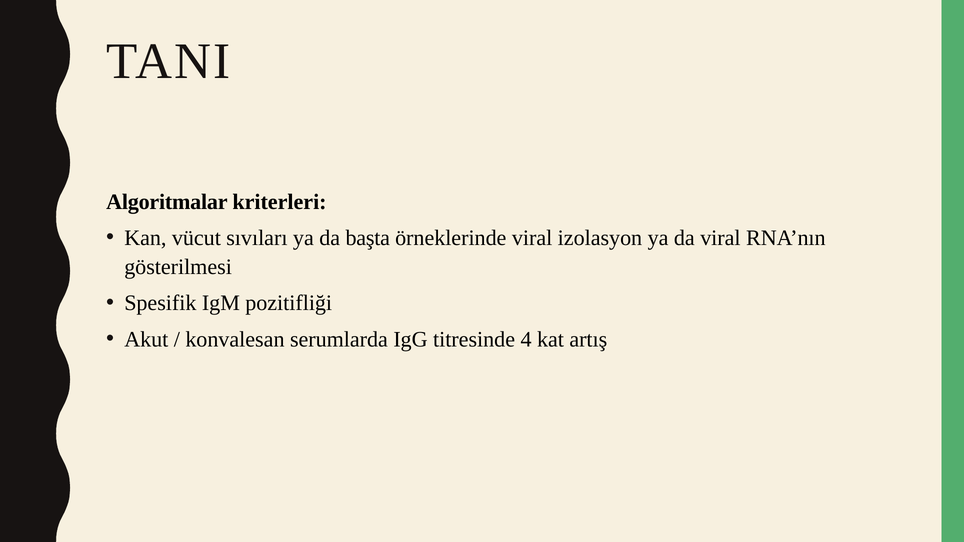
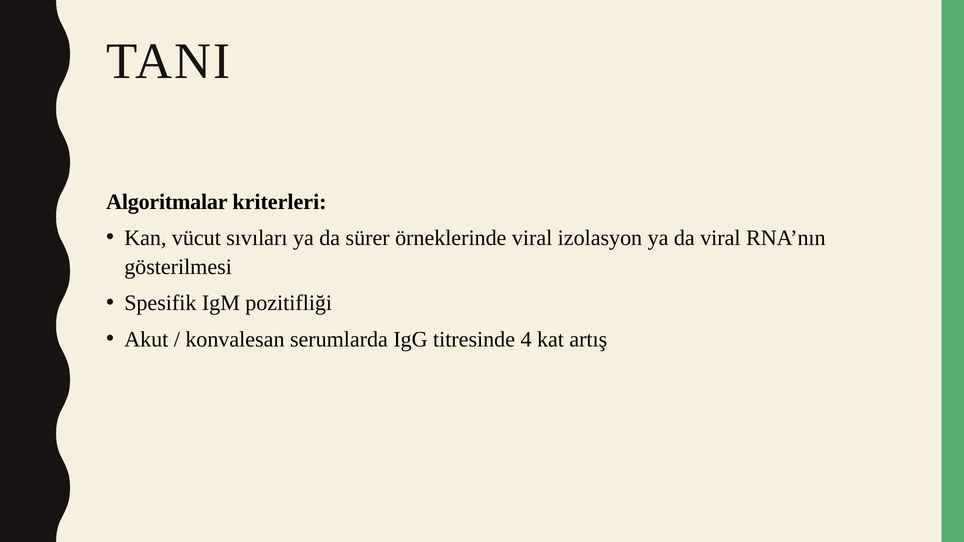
başta: başta -> sürer
